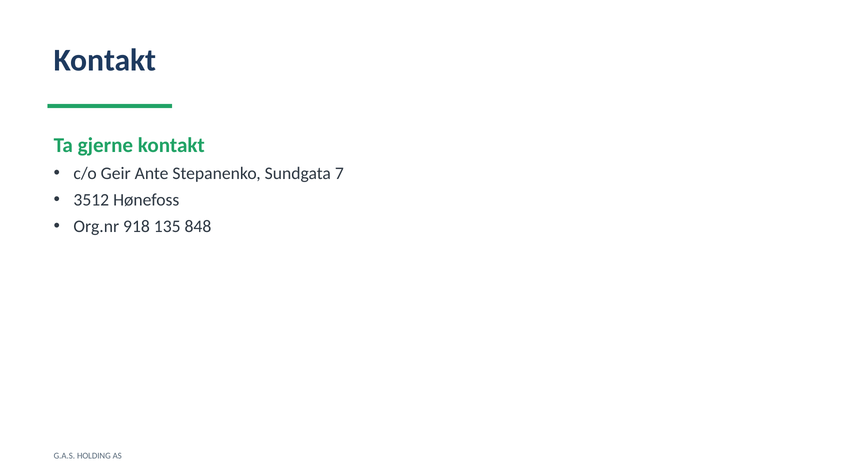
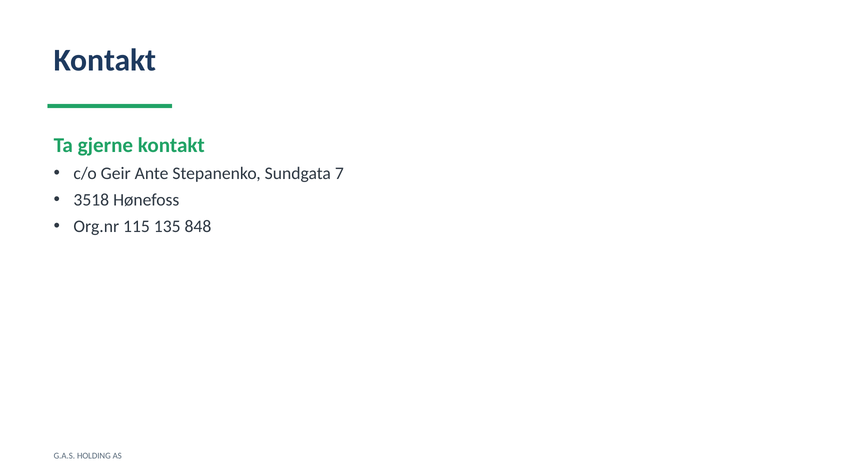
3512: 3512 -> 3518
918: 918 -> 115
